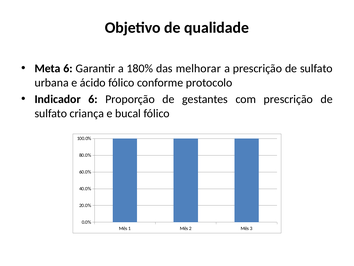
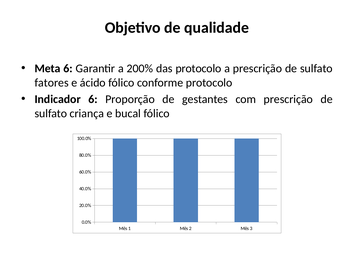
180%: 180% -> 200%
das melhorar: melhorar -> protocolo
urbana: urbana -> fatores
